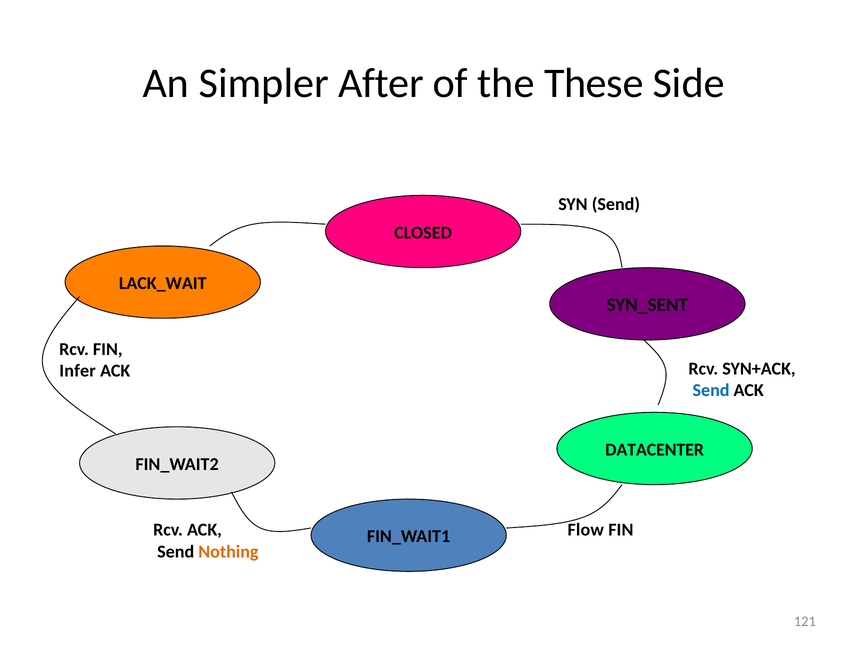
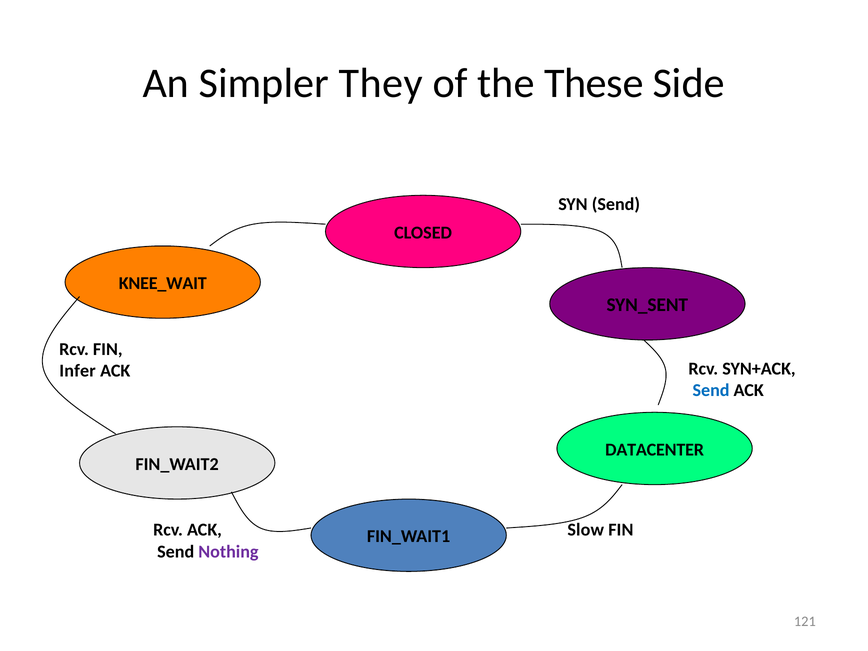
After: After -> They
LACK_WAIT: LACK_WAIT -> KNEE_WAIT
Flow: Flow -> Slow
Nothing colour: orange -> purple
